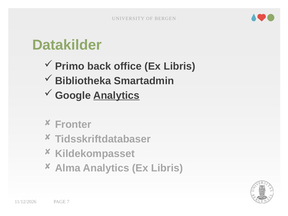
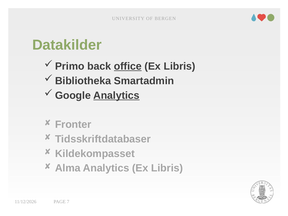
office underline: none -> present
